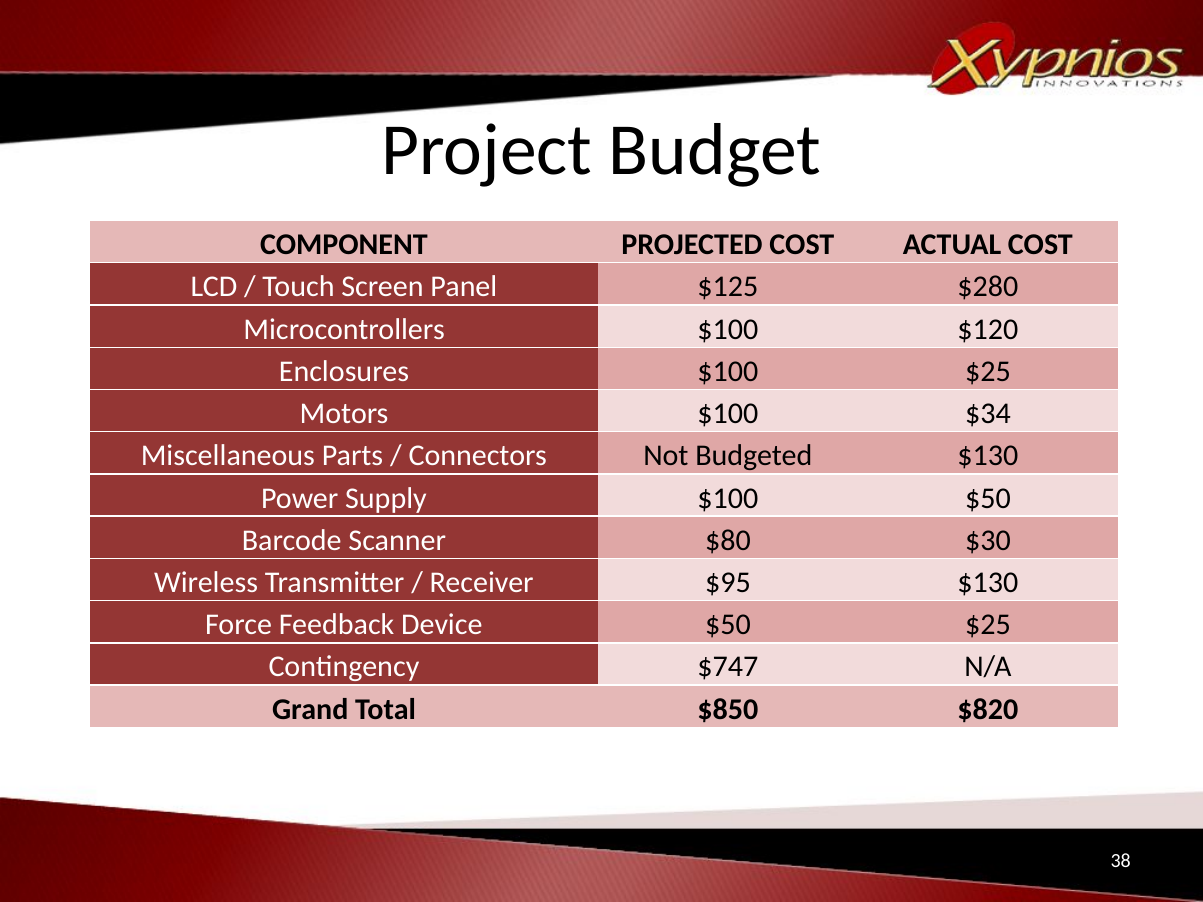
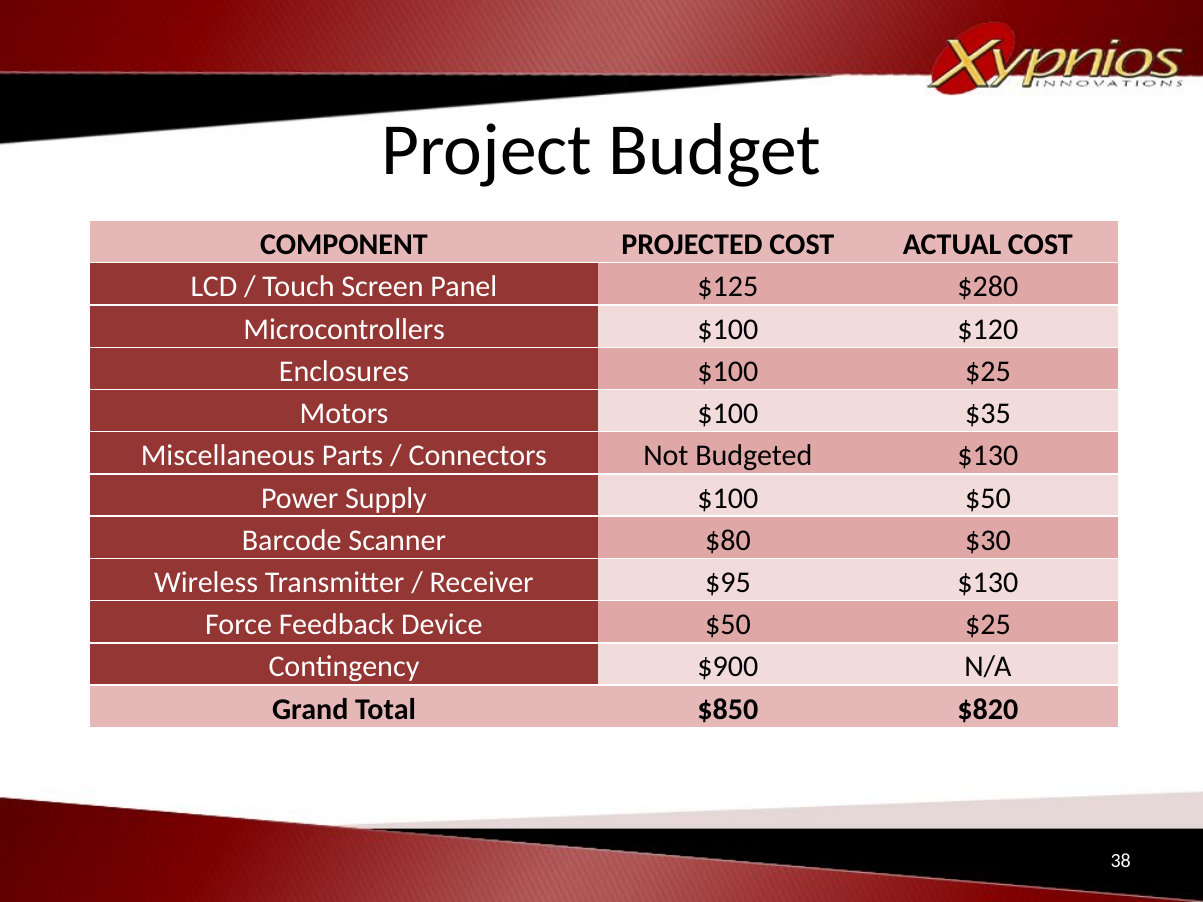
$34: $34 -> $35
$747: $747 -> $900
